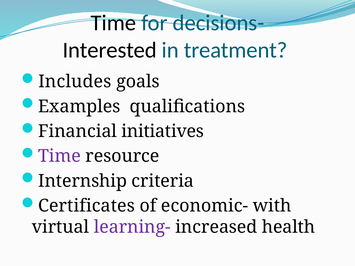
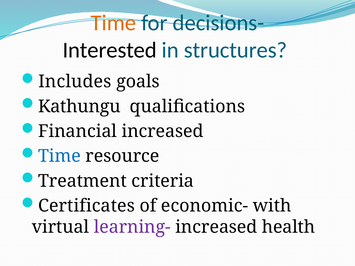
Time at (113, 23) colour: black -> orange
treatment: treatment -> structures
Examples: Examples -> Kathungu
Financial initiatives: initiatives -> increased
Time at (59, 156) colour: purple -> blue
Internship: Internship -> Treatment
